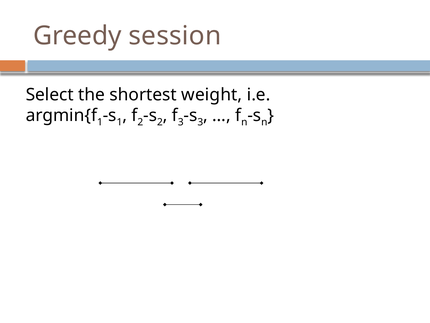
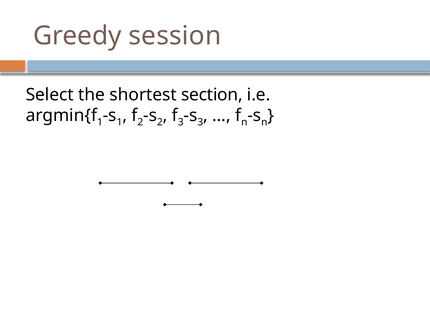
weight: weight -> section
